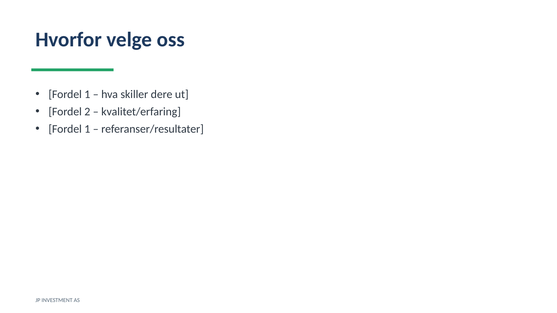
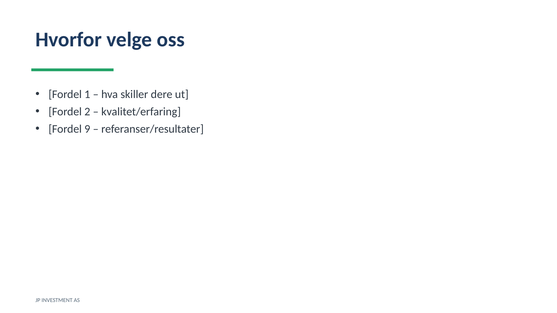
1 at (87, 129): 1 -> 9
